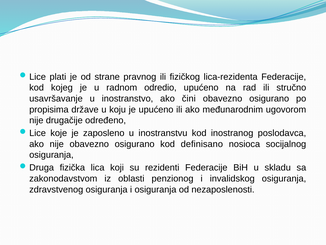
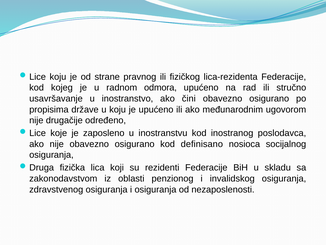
plati at (58, 77): plati -> koju
odredio: odredio -> odmora
